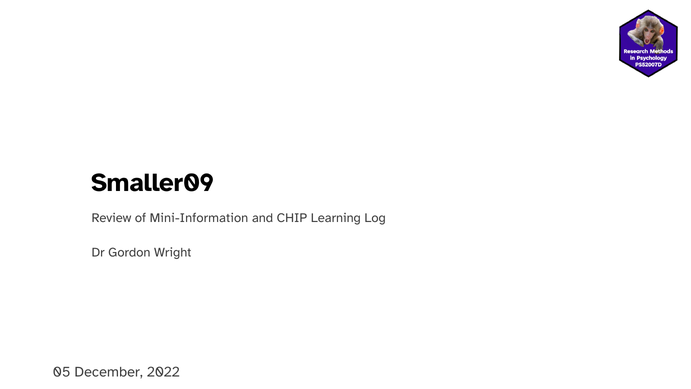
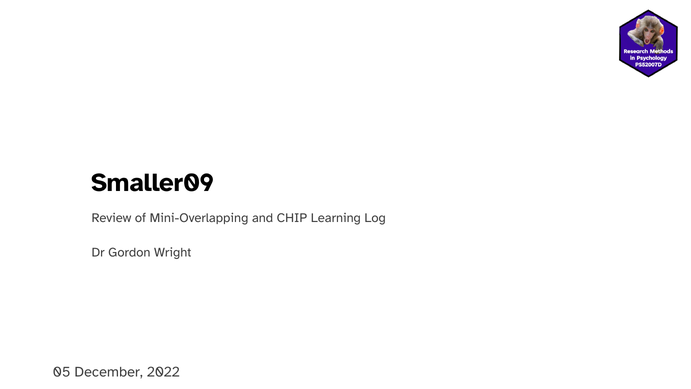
Mini-Information: Mini-Information -> Mini-Overlapping
